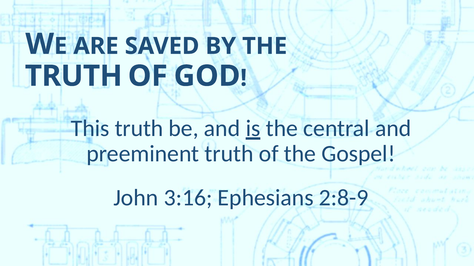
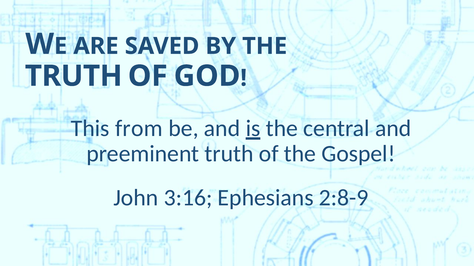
This truth: truth -> from
